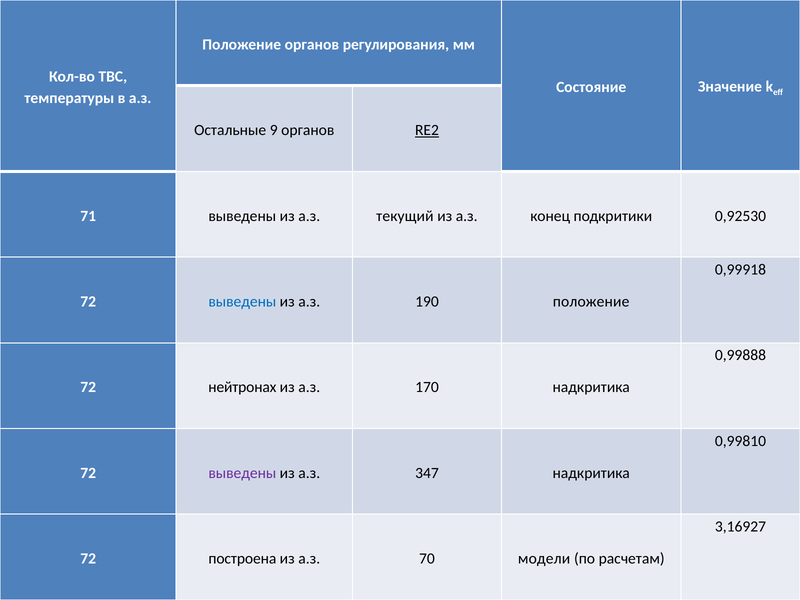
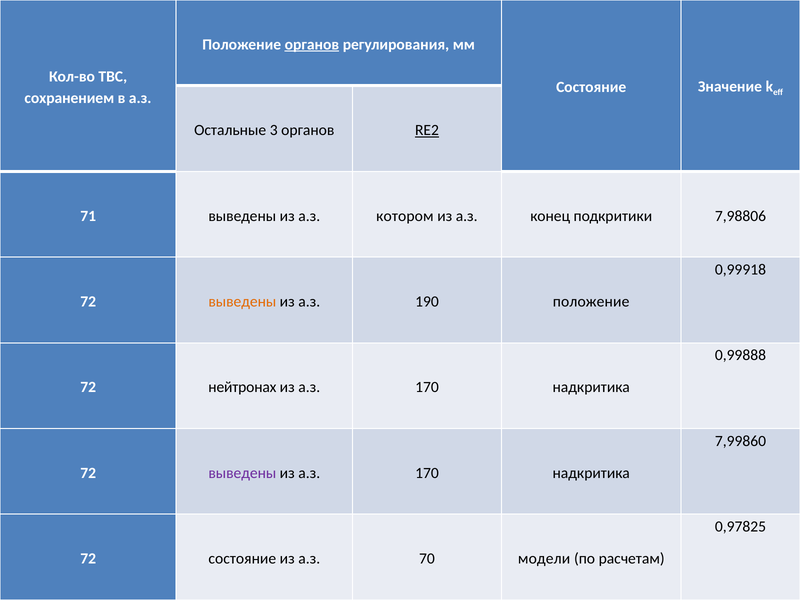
органов at (312, 44) underline: none -> present
температуры: температуры -> сохранением
9: 9 -> 3
текущий: текущий -> котором
0,92530: 0,92530 -> 7,98806
выведены at (242, 302) colour: blue -> orange
0,99810: 0,99810 -> 7,99860
347 at (427, 473): 347 -> 170
3,16927: 3,16927 -> 0,97825
72 построена: построена -> состояние
